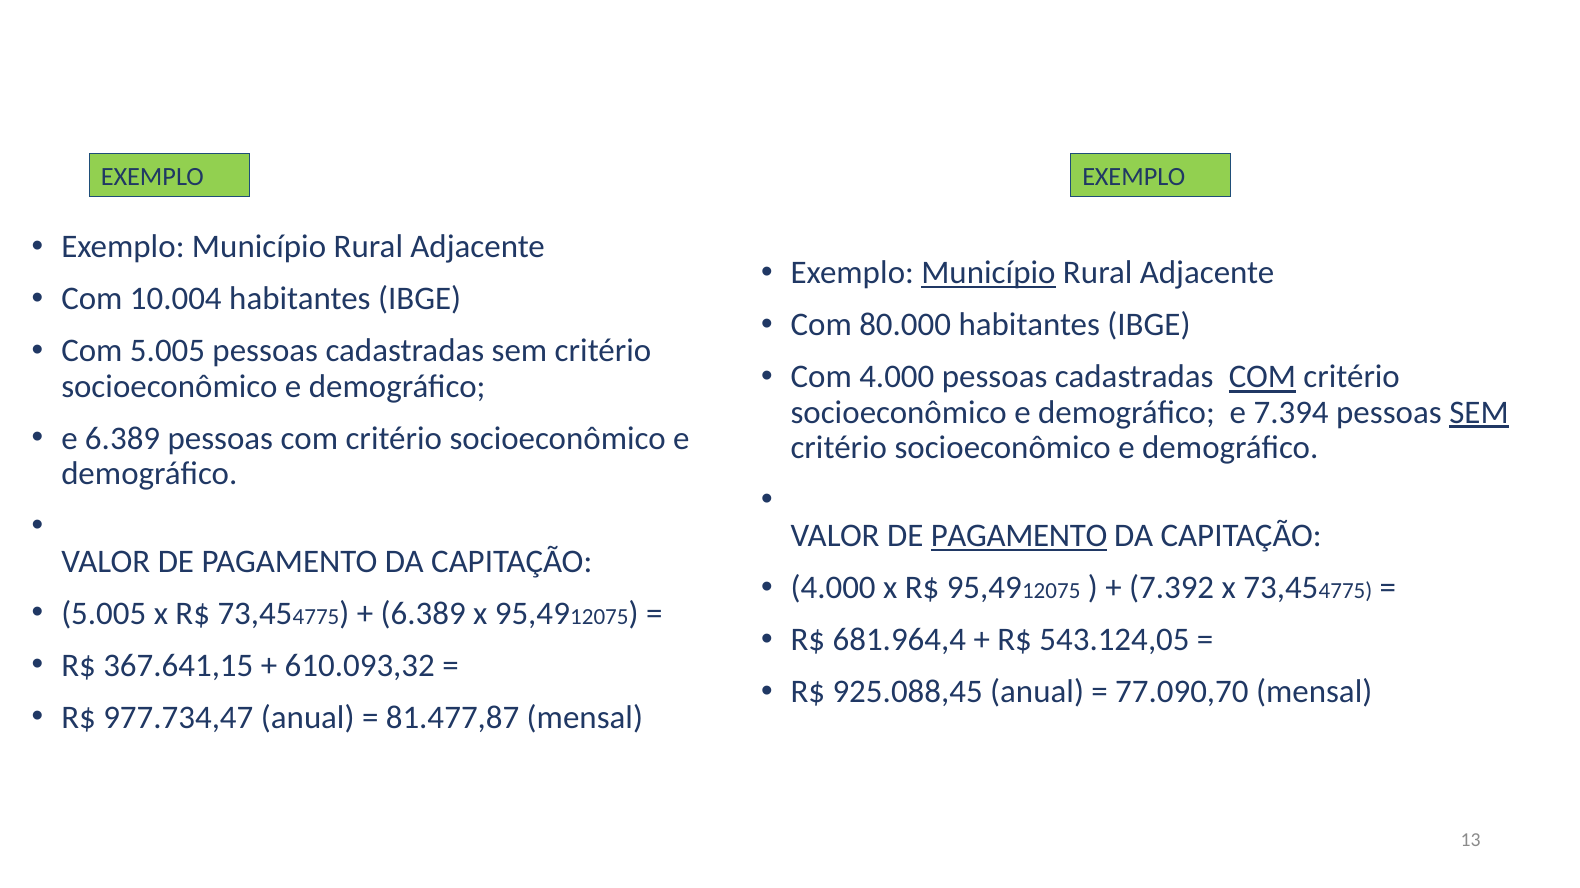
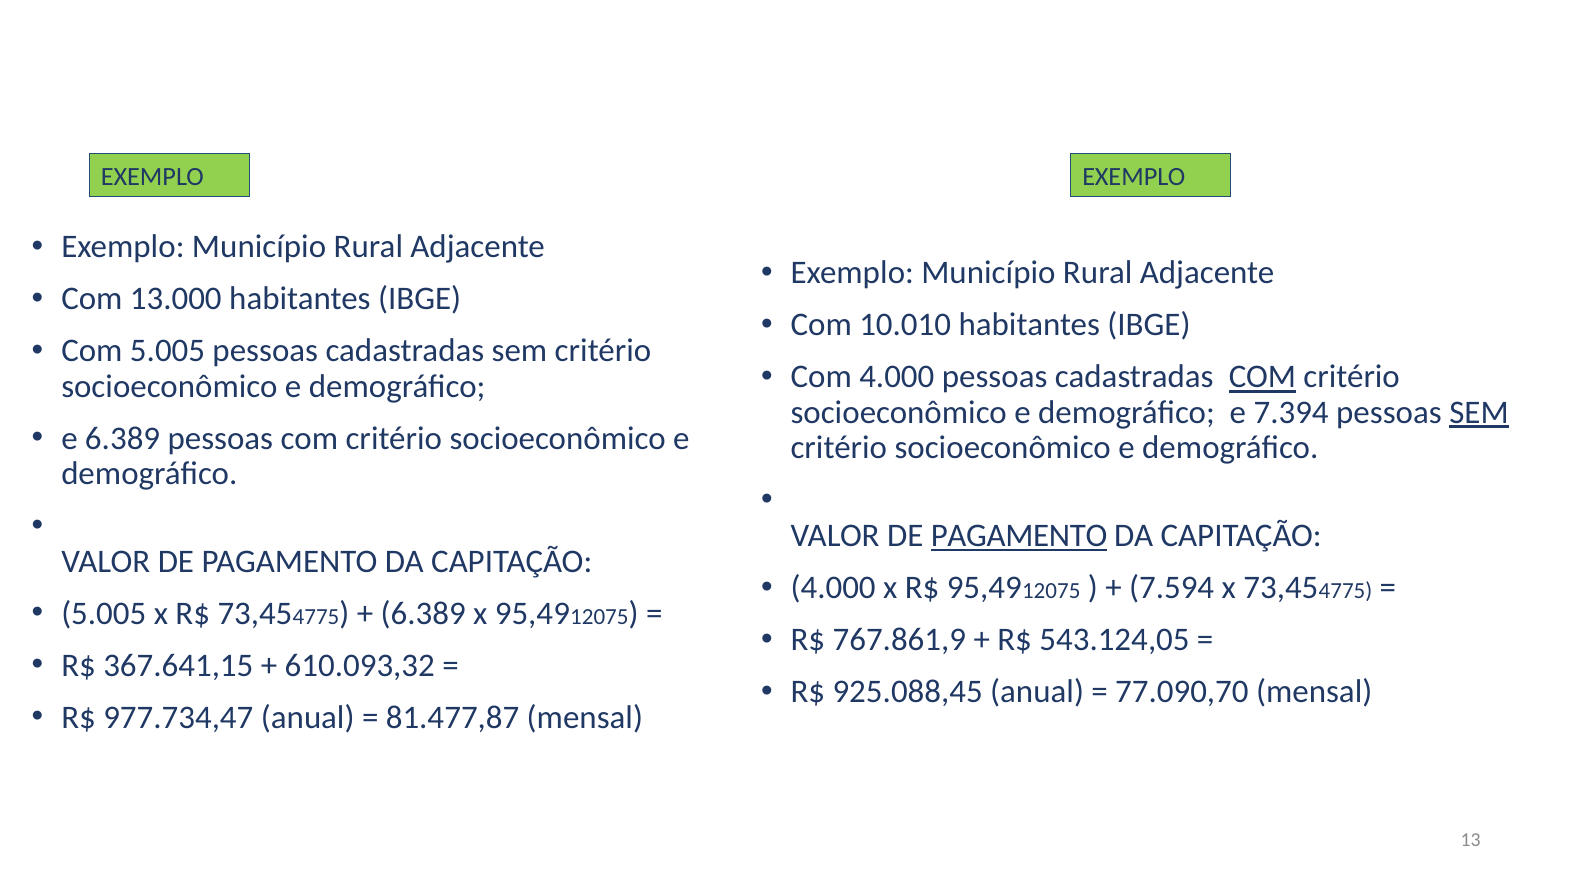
Município at (988, 273) underline: present -> none
10.004: 10.004 -> 13.000
80.000: 80.000 -> 10.010
7.392: 7.392 -> 7.594
681.964,4: 681.964,4 -> 767.861,9
